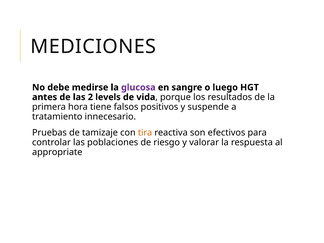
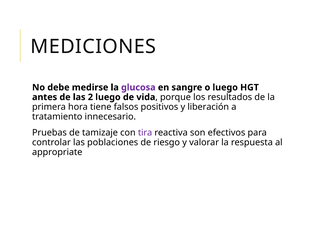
2 levels: levels -> luego
suspende: suspende -> liberación
tira colour: orange -> purple
